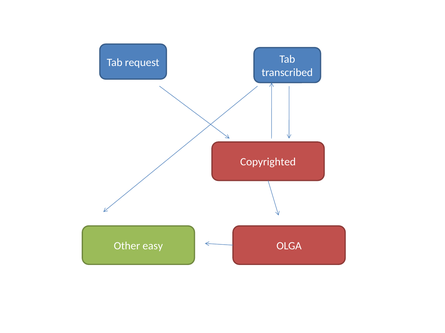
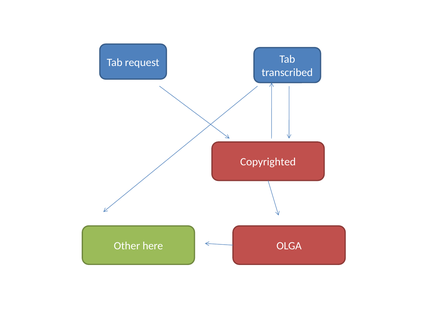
easy: easy -> here
